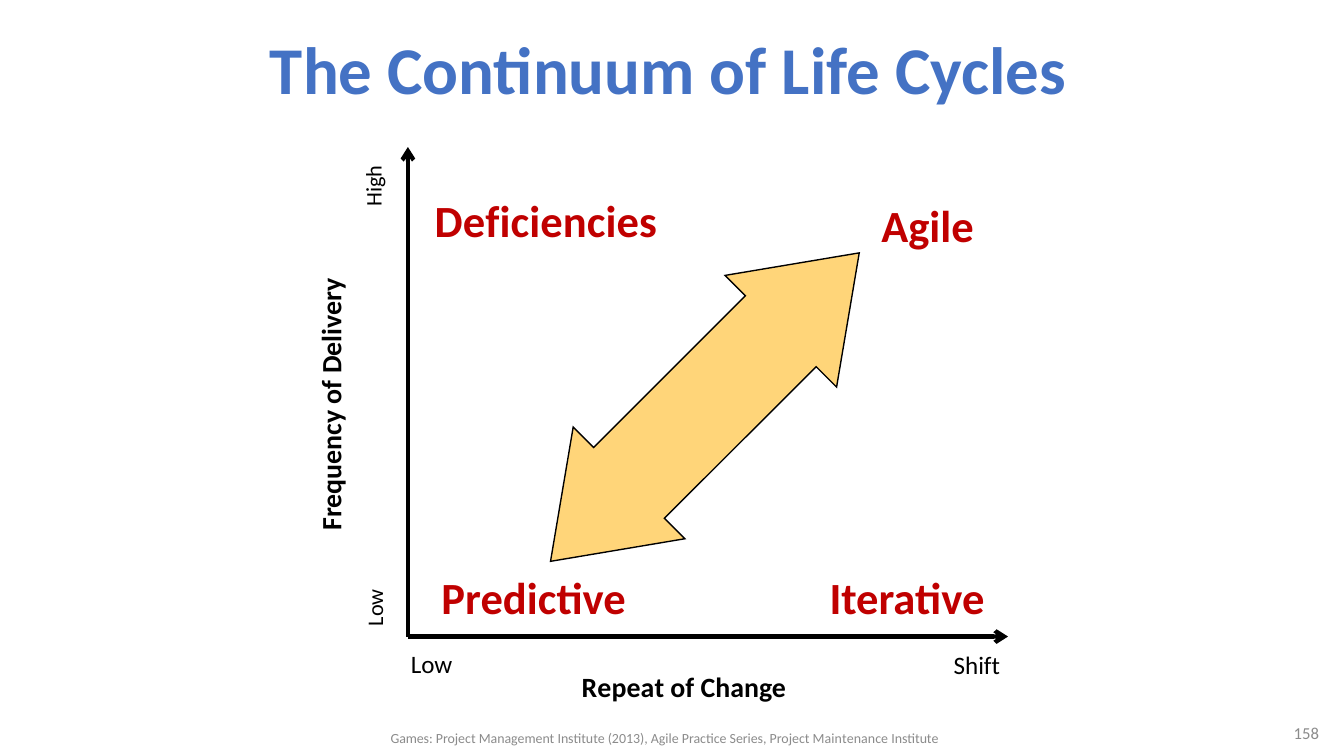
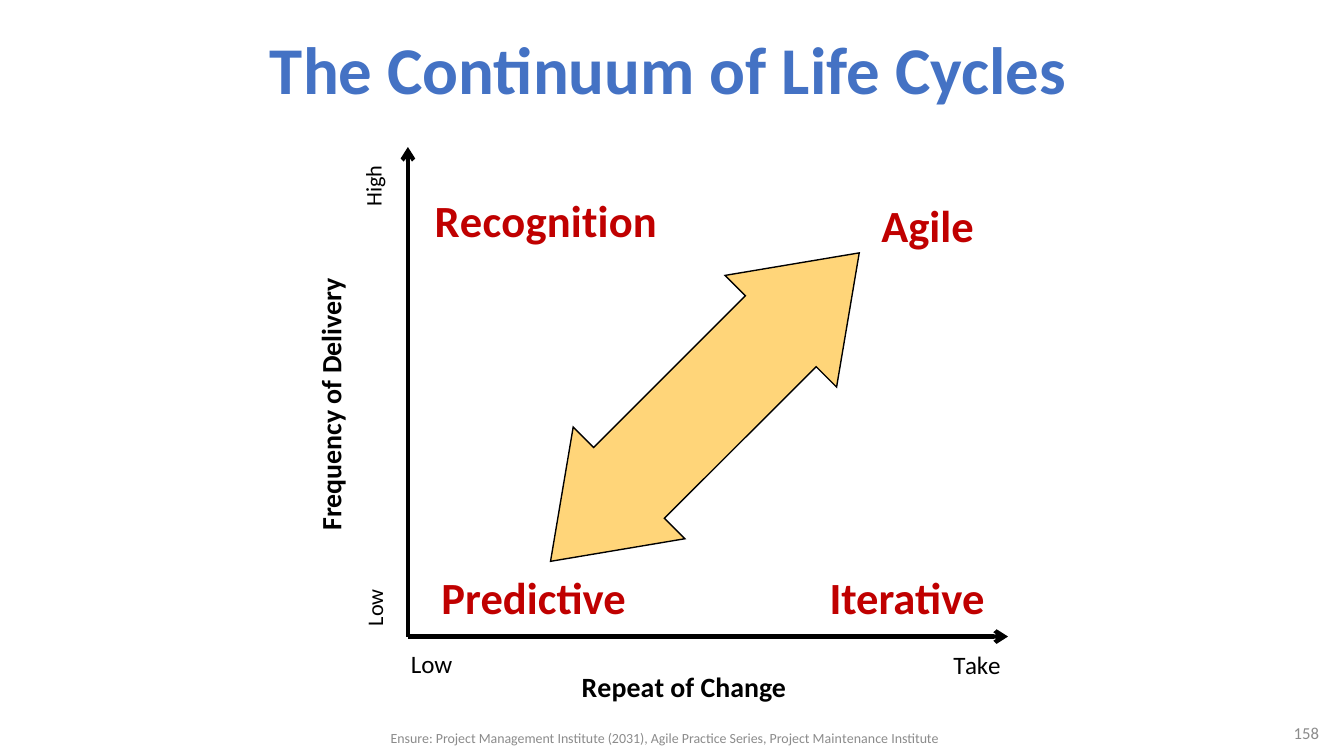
Deficiencies: Deficiencies -> Recognition
Shift: Shift -> Take
Games: Games -> Ensure
2013: 2013 -> 2031
